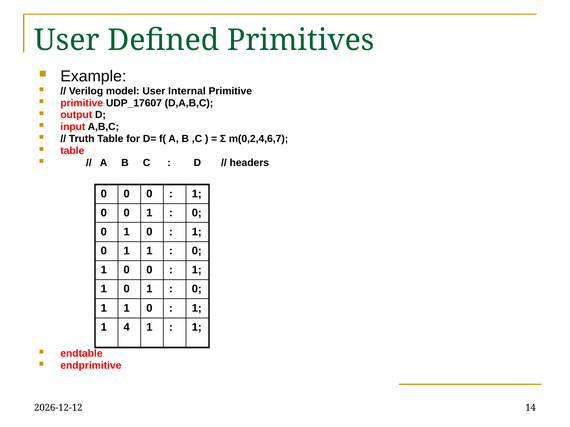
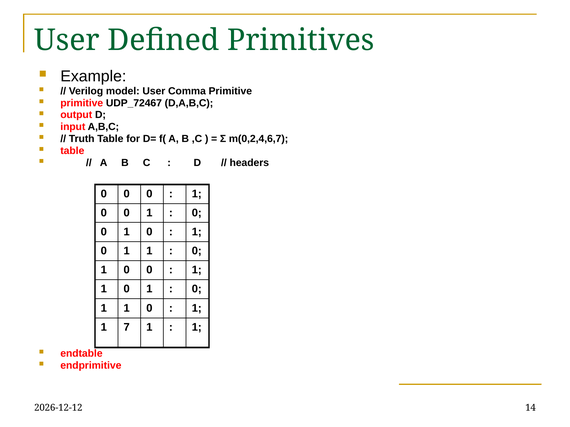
Internal: Internal -> Comma
UDP_17607: UDP_17607 -> UDP_72467
4: 4 -> 7
